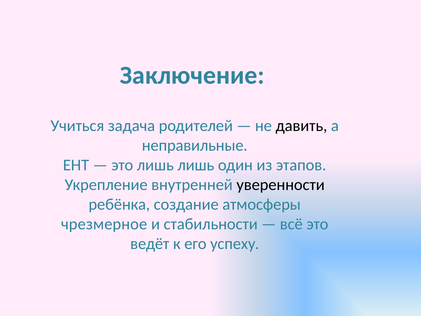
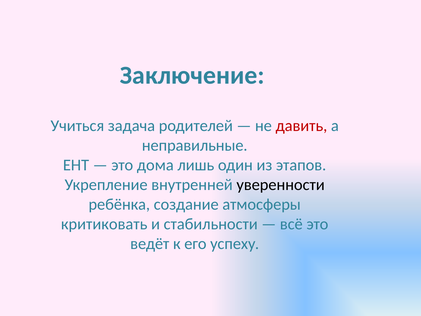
давить colour: black -> red
это лишь: лишь -> дома
чрезмерное: чрезмерное -> критиковать
